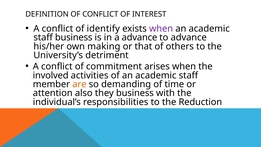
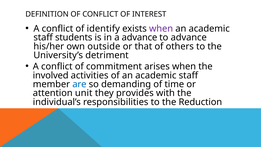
staff business: business -> students
making: making -> outside
are colour: orange -> blue
also: also -> unit
they business: business -> provides
